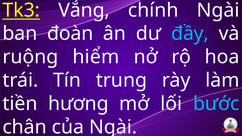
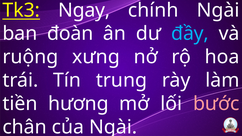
Vắng: Vắng -> Ngay
hiểm: hiểm -> xưng
bước colour: light blue -> pink
